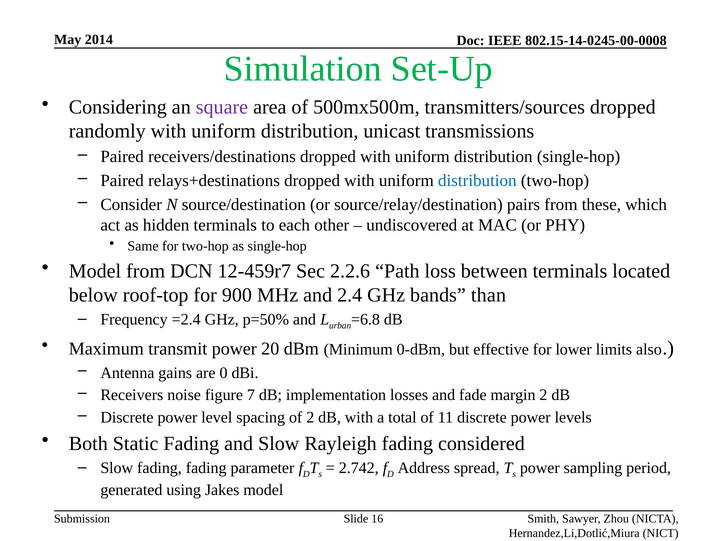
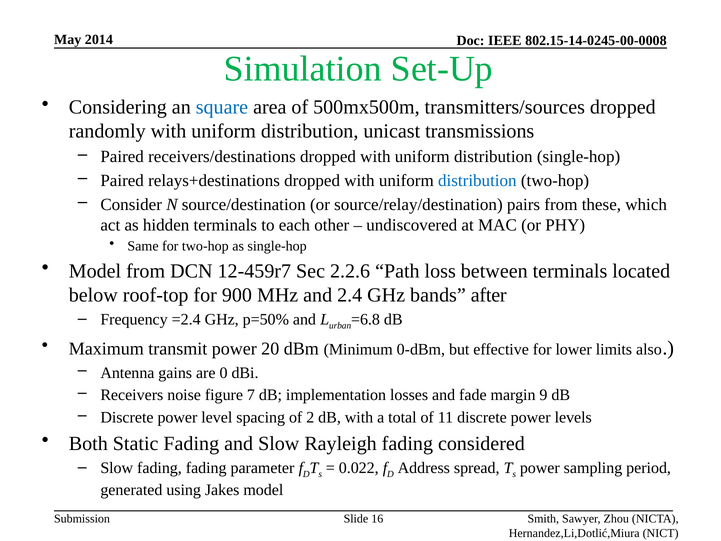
square colour: purple -> blue
than: than -> after
margin 2: 2 -> 9
2.742: 2.742 -> 0.022
